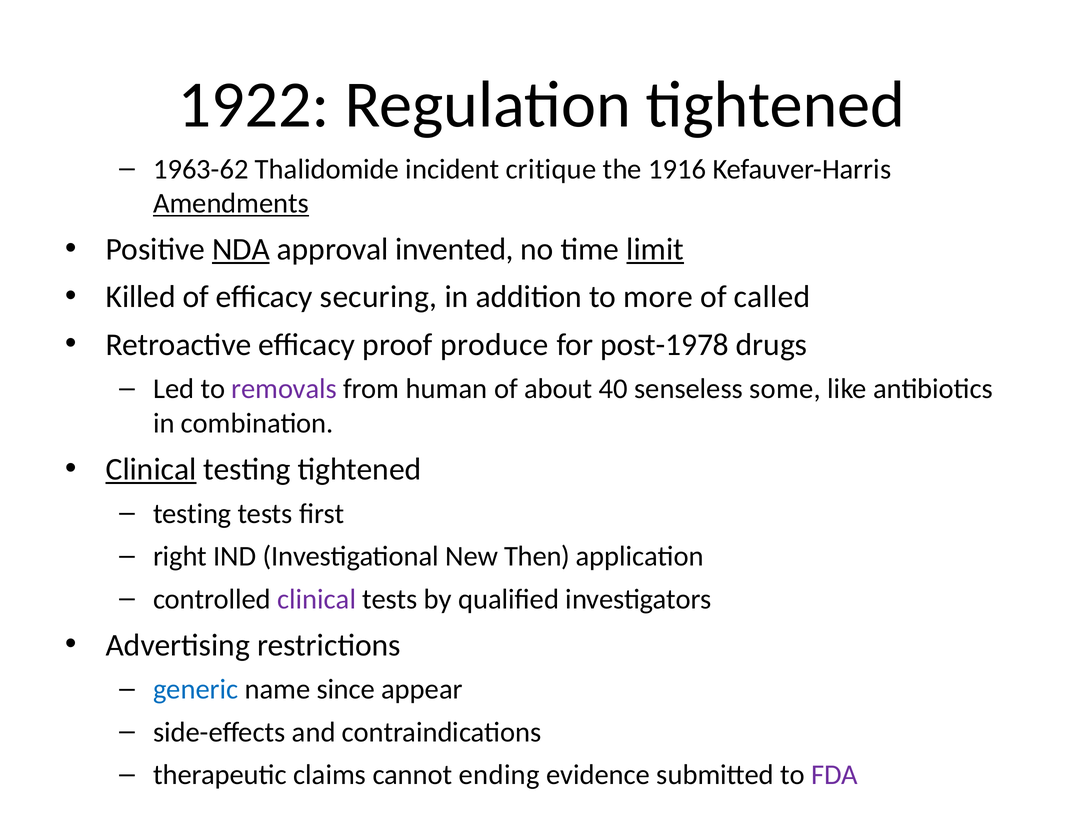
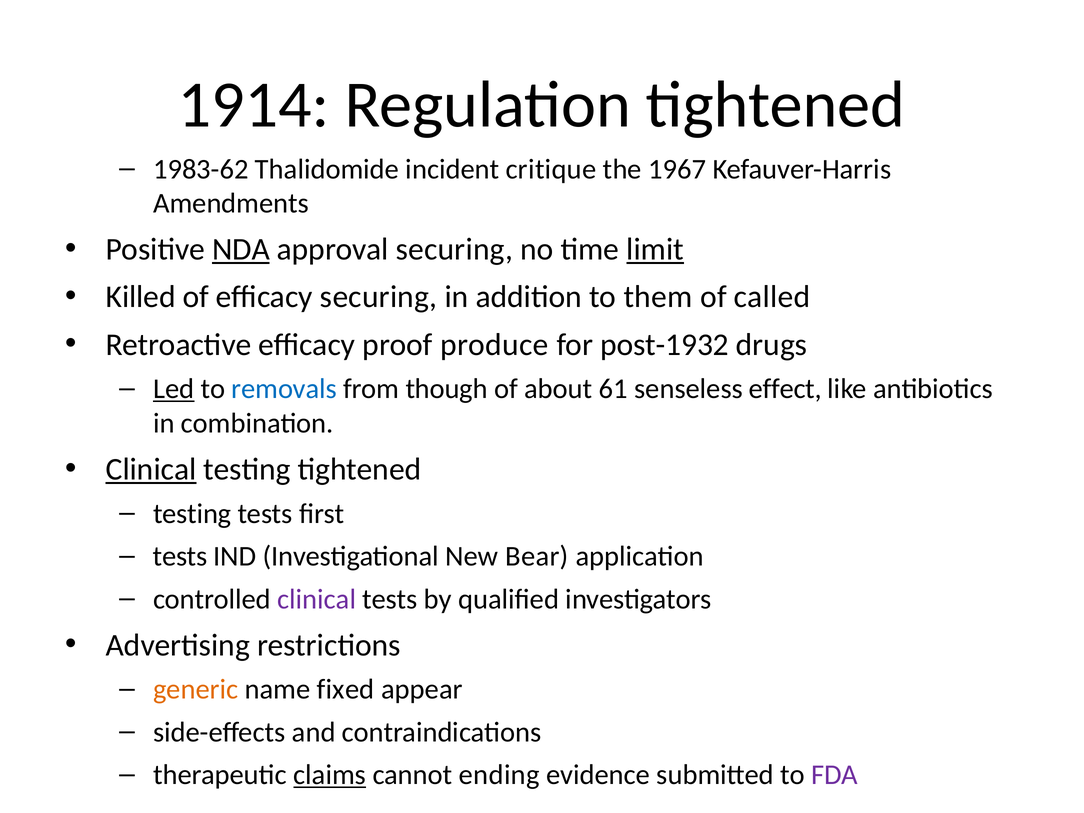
1922: 1922 -> 1914
1963-62: 1963-62 -> 1983-62
1916: 1916 -> 1967
Amendments underline: present -> none
approval invented: invented -> securing
more: more -> them
post-1978: post-1978 -> post-1932
Led underline: none -> present
removals colour: purple -> blue
human: human -> though
40: 40 -> 61
some: some -> effect
right at (180, 556): right -> tests
Then: Then -> Bear
generic colour: blue -> orange
since: since -> fixed
claims underline: none -> present
